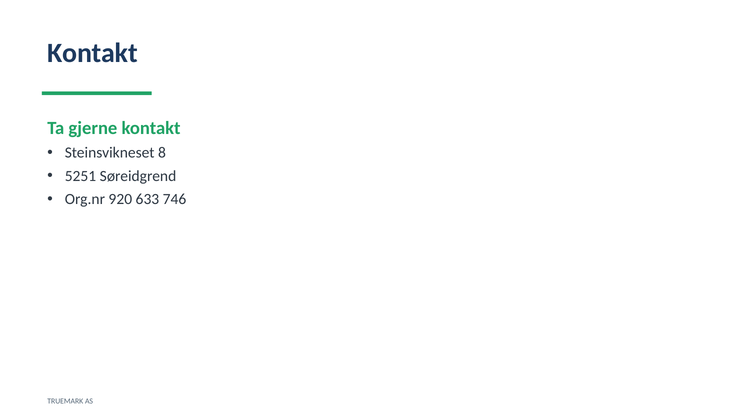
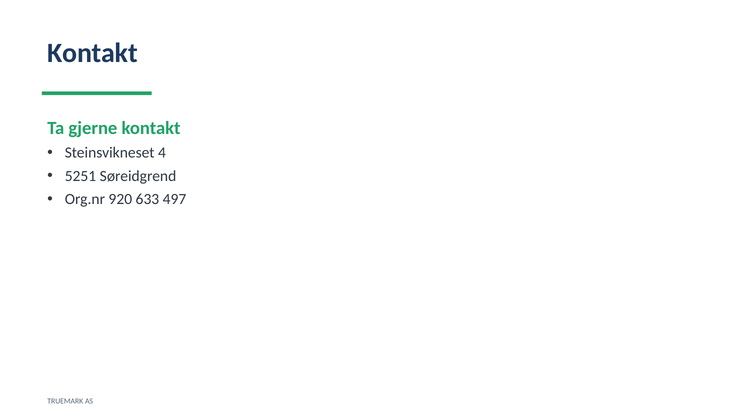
8: 8 -> 4
746: 746 -> 497
